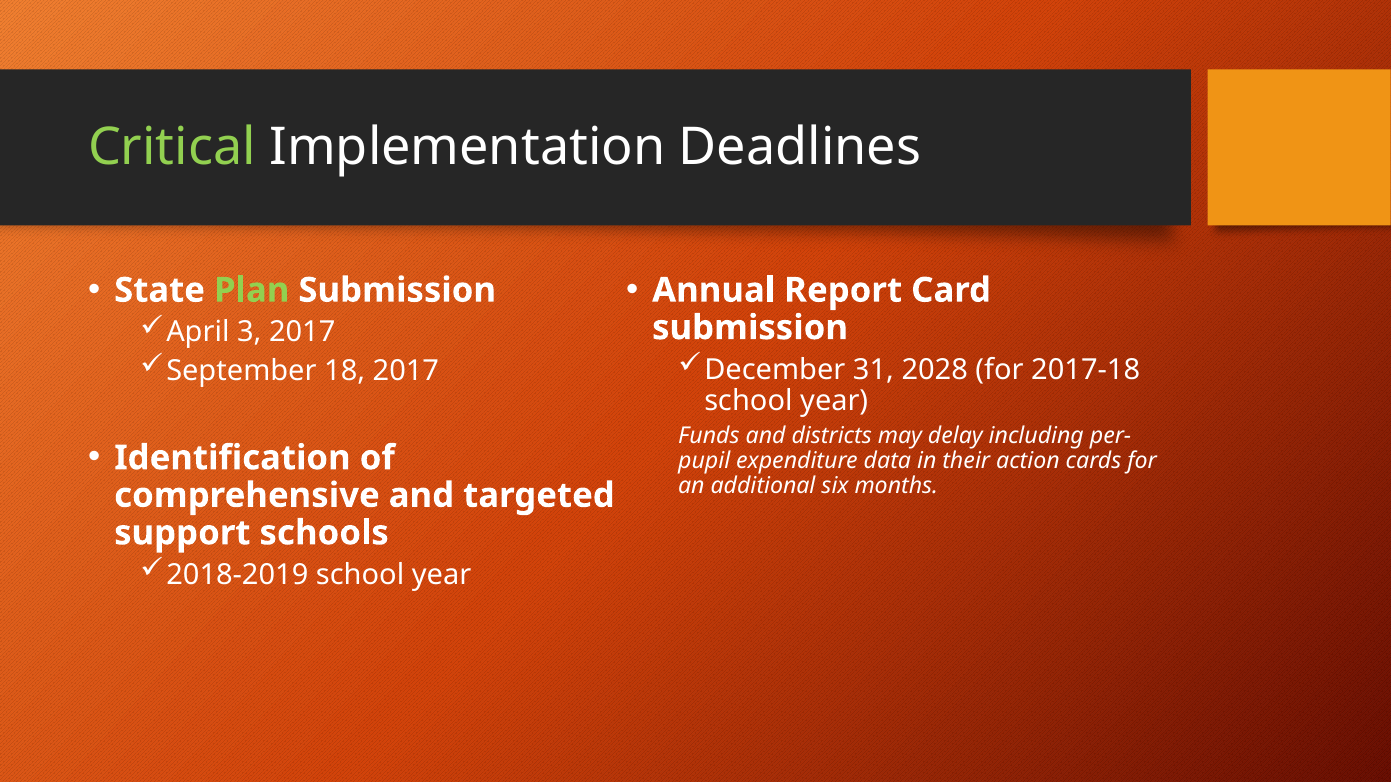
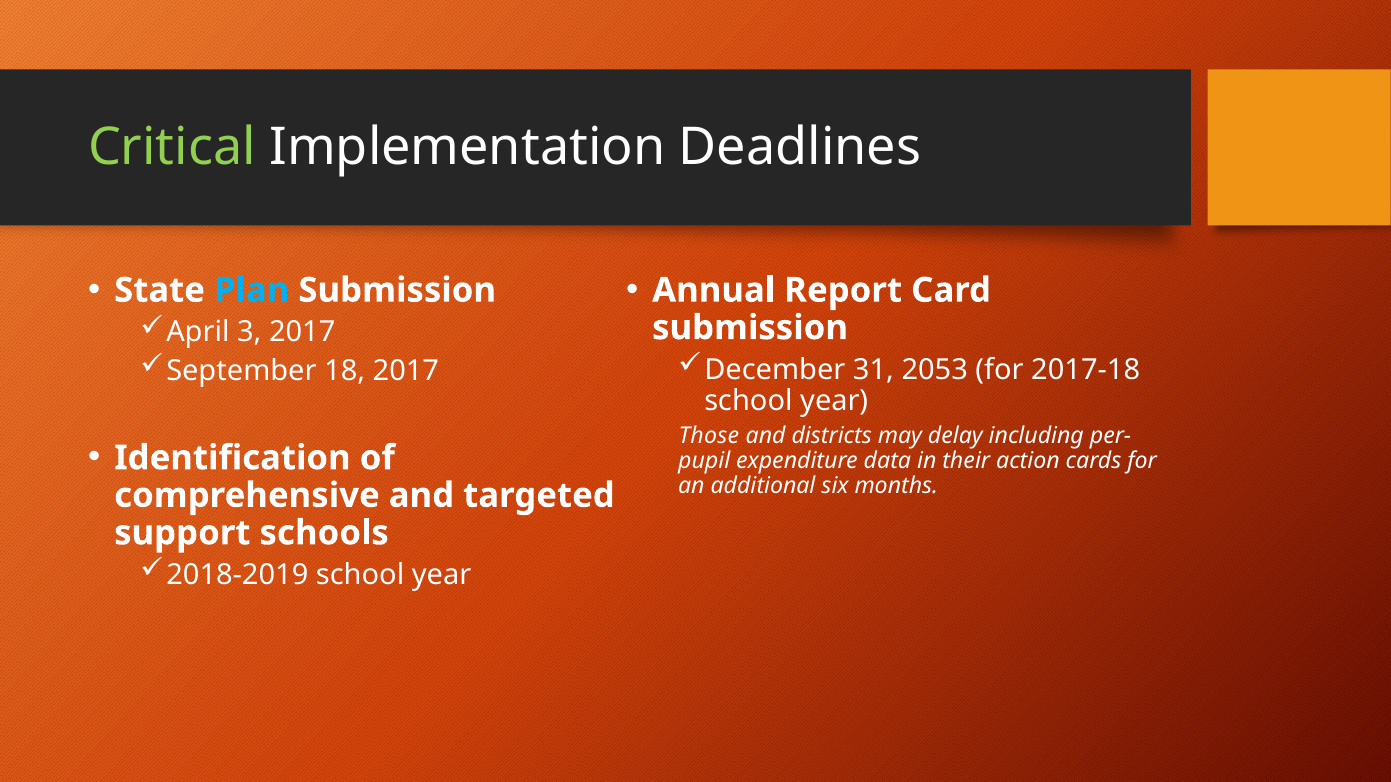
Plan colour: light green -> light blue
2028: 2028 -> 2053
Funds: Funds -> Those
